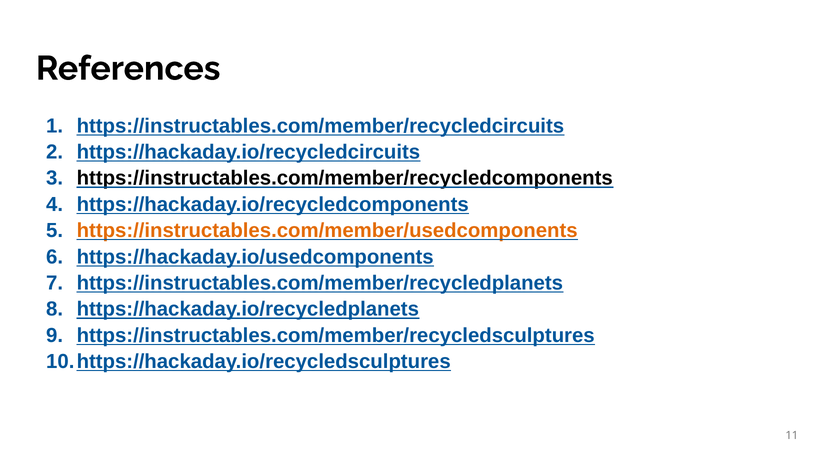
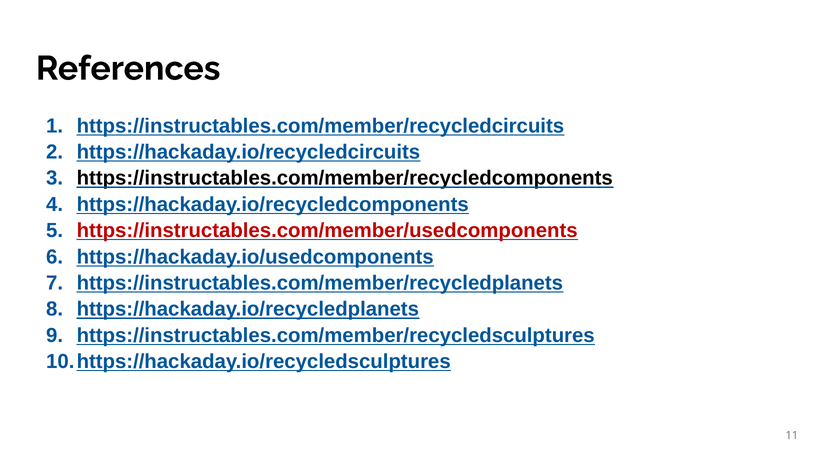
https://instructables.com/member/usedcomponents colour: orange -> red
